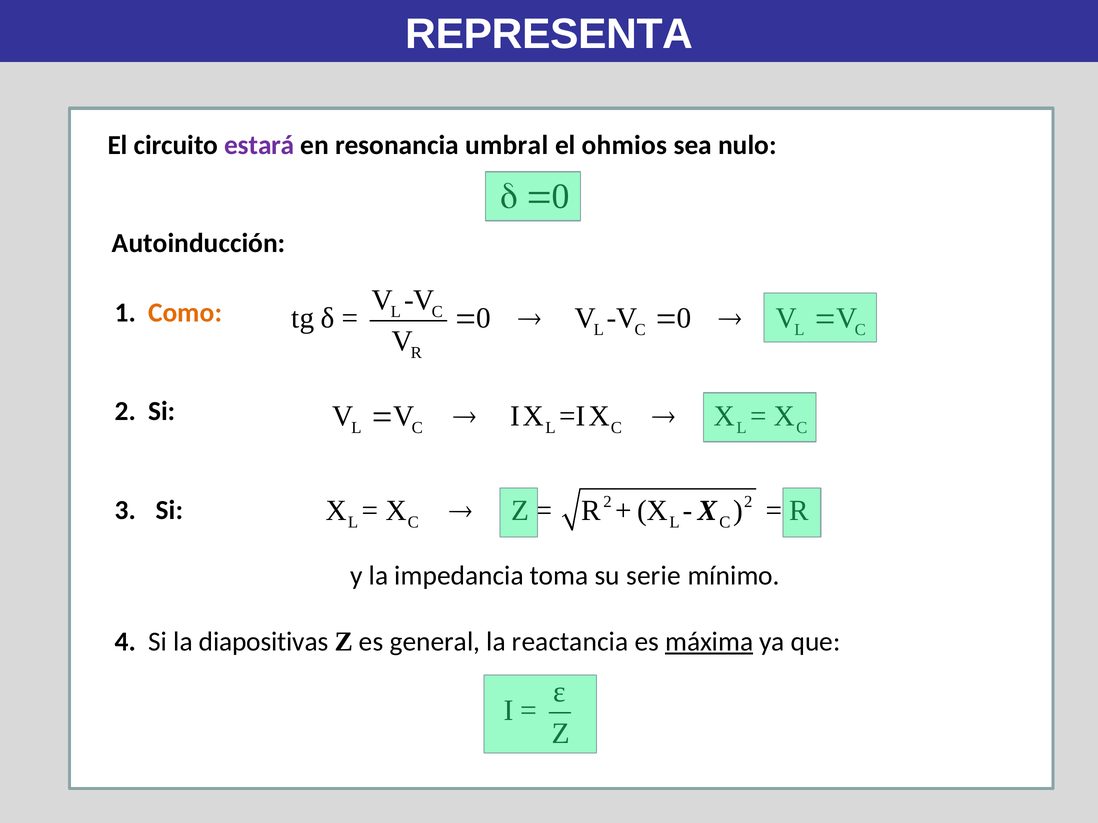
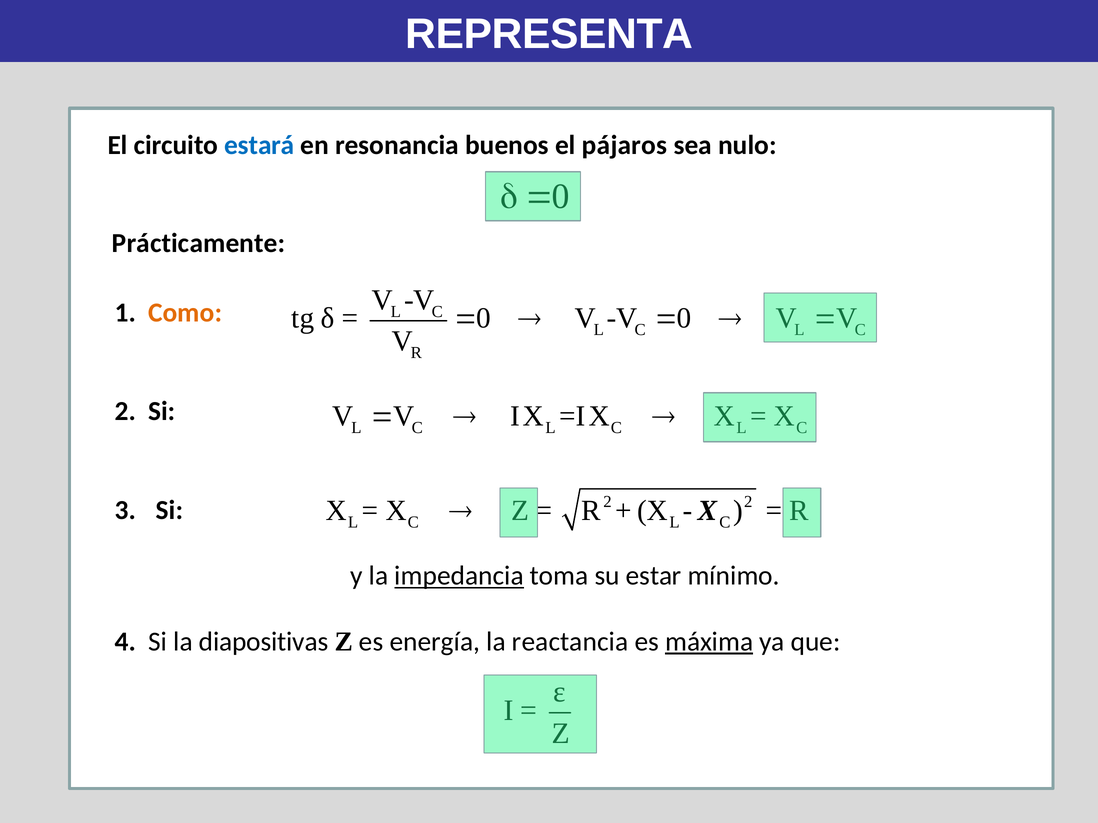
estará colour: purple -> blue
umbral: umbral -> buenos
ohmios: ohmios -> pájaros
Autoinducción: Autoinducción -> Prácticamente
impedancia underline: none -> present
serie: serie -> estar
general: general -> energía
